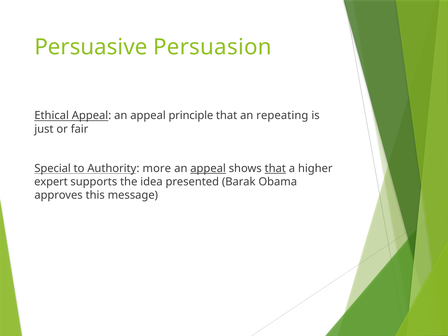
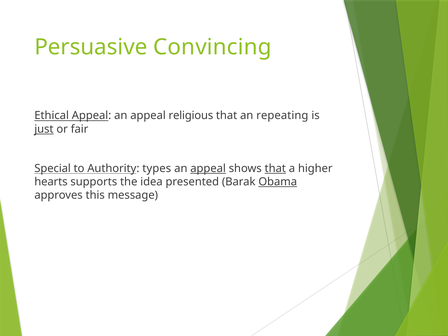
Persuasion: Persuasion -> Convincing
principle: principle -> religious
just underline: none -> present
more: more -> types
expert: expert -> hearts
Obama underline: none -> present
